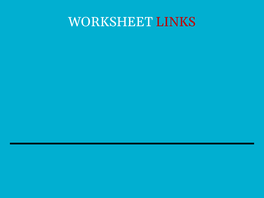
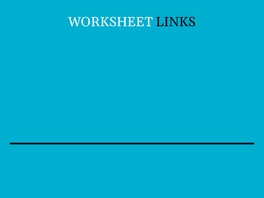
LINKS colour: red -> black
